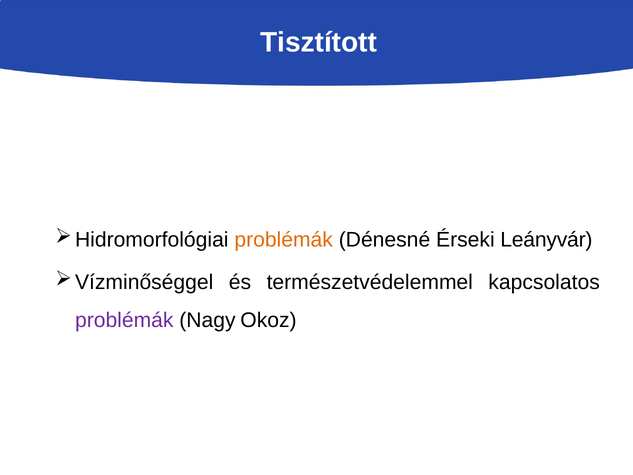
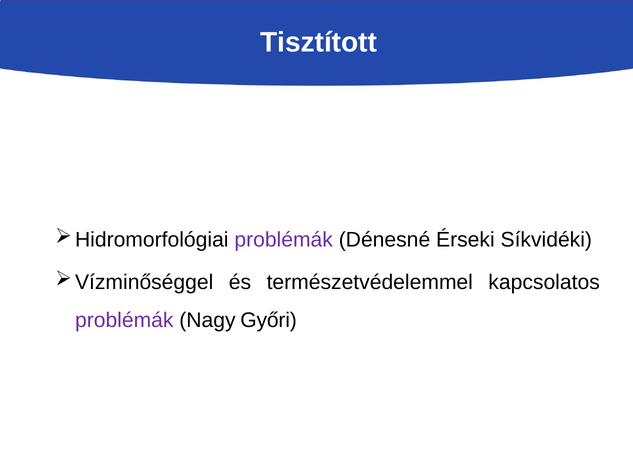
problémák at (284, 240) colour: orange -> purple
Leányvár: Leányvár -> Síkvidéki
Okoz: Okoz -> Győri
